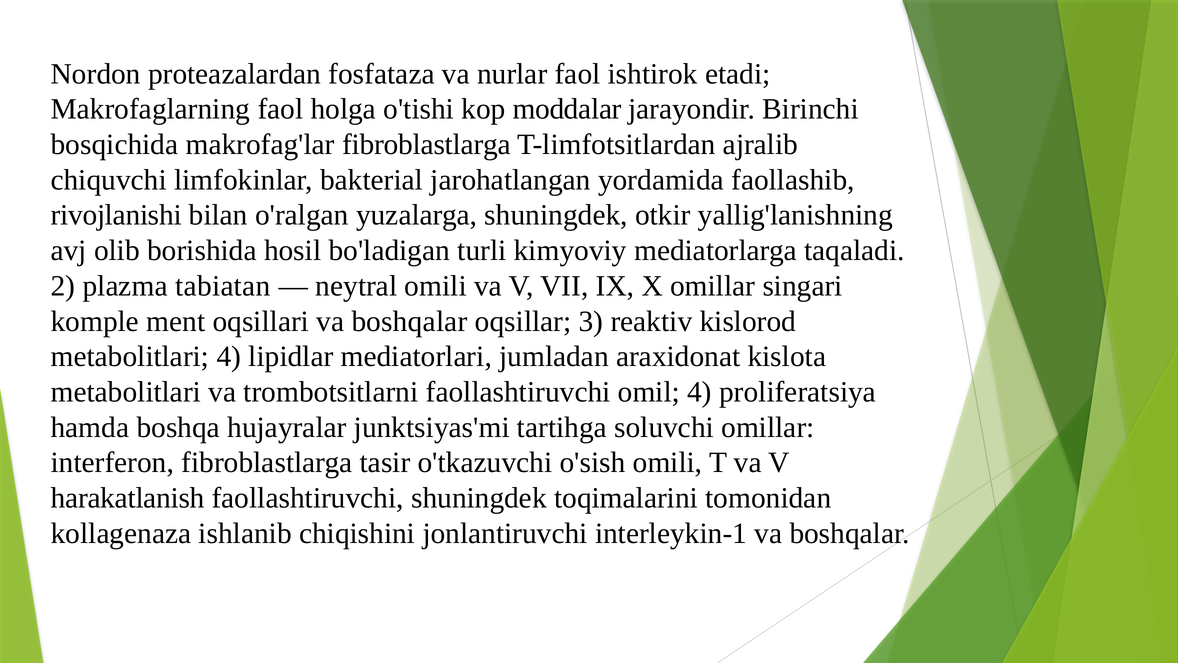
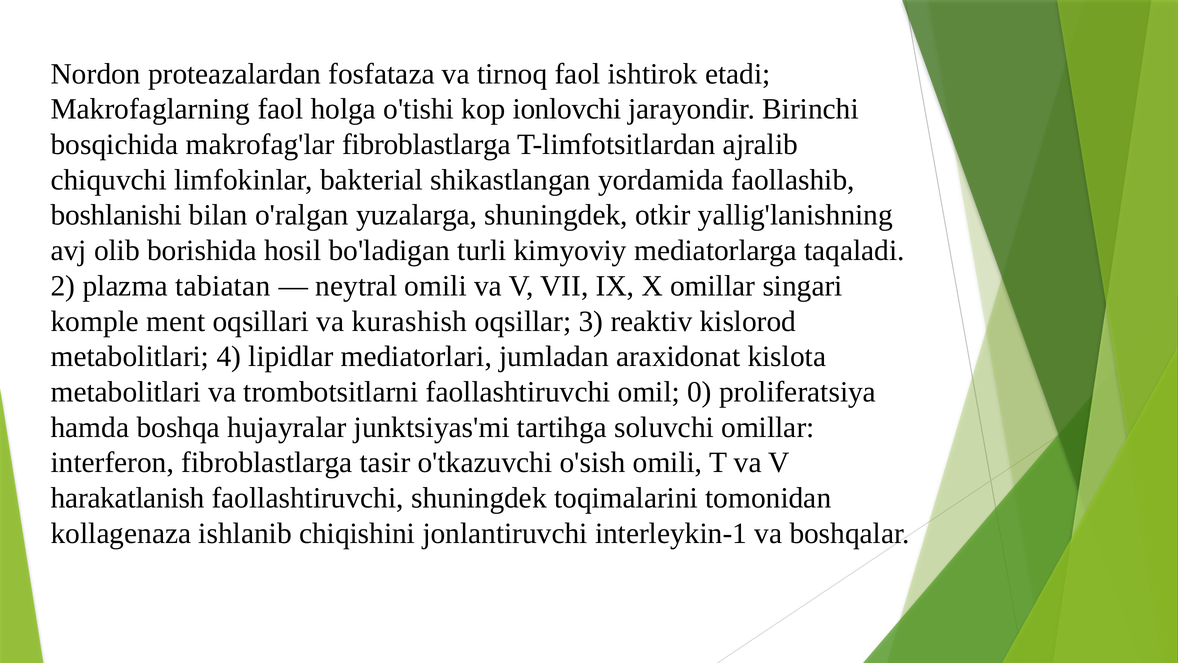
nurlar: nurlar -> tirnoq
moddalar: moddalar -> ionlovchi
jarohatlangan: jarohatlangan -> shikastlangan
rivojlanishi: rivojlanishi -> boshlanishi
oqsillari va boshqalar: boshqalar -> kurashish
omil 4: 4 -> 0
